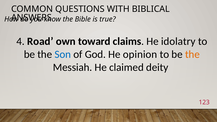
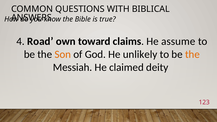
idolatry: idolatry -> assume
Son colour: blue -> orange
opinion: opinion -> unlikely
